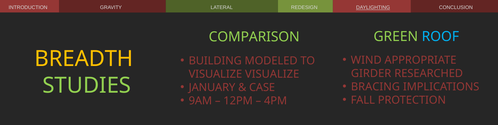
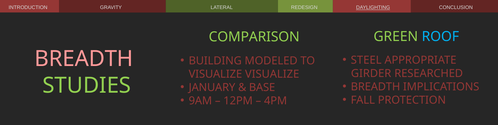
BREADTH at (84, 59) colour: yellow -> pink
WIND: WIND -> STEEL
BRACING at (375, 87): BRACING -> BREADTH
CASE: CASE -> BASE
